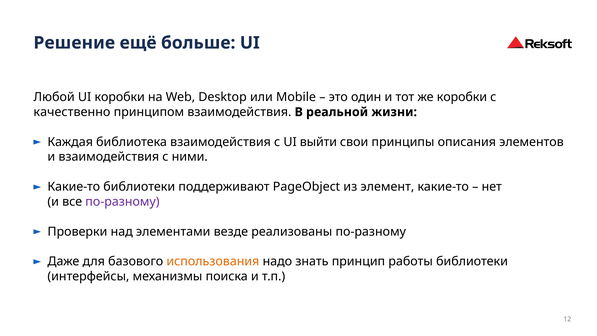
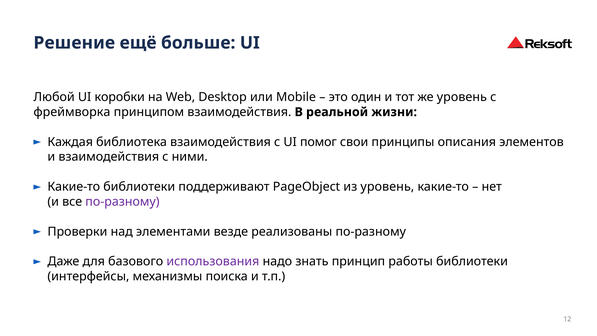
же коробки: коробки -> уровень
качественно: качественно -> фреймворка
выйти: выйти -> помог
из элемент: элемент -> уровень
использования colour: orange -> purple
